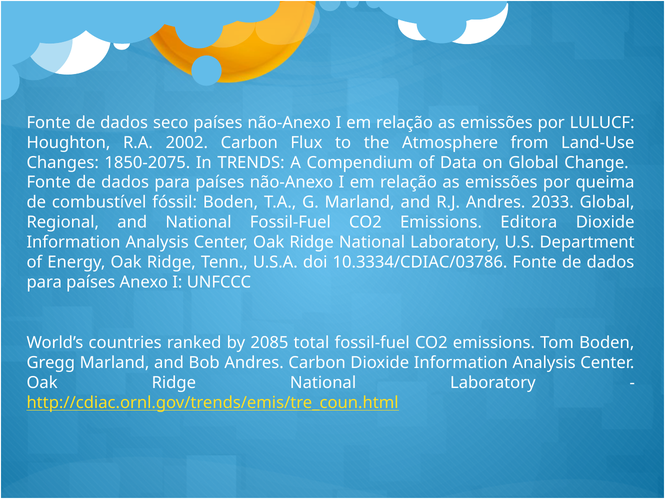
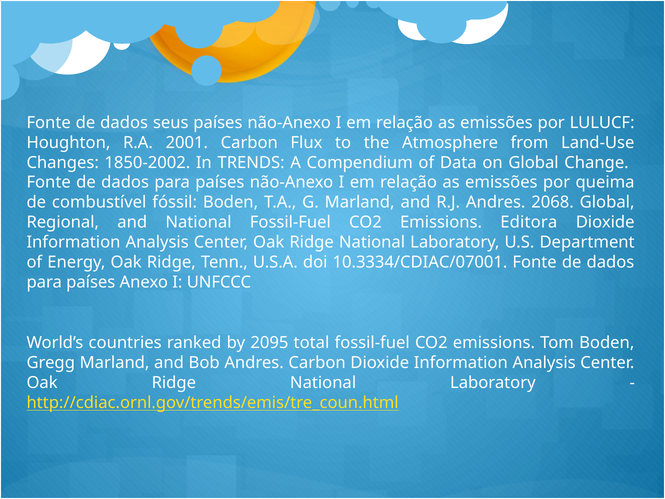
seco: seco -> seus
2002: 2002 -> 2001
1850-2075: 1850-2075 -> 1850-2002
2033: 2033 -> 2068
10.3334/CDIAC/03786: 10.3334/CDIAC/03786 -> 10.3334/CDIAC/07001
2085: 2085 -> 2095
